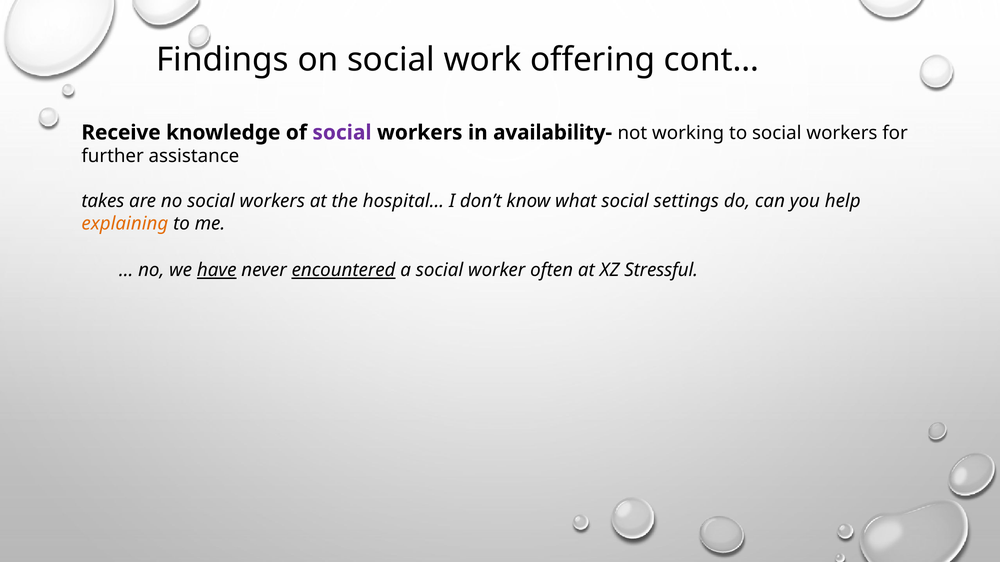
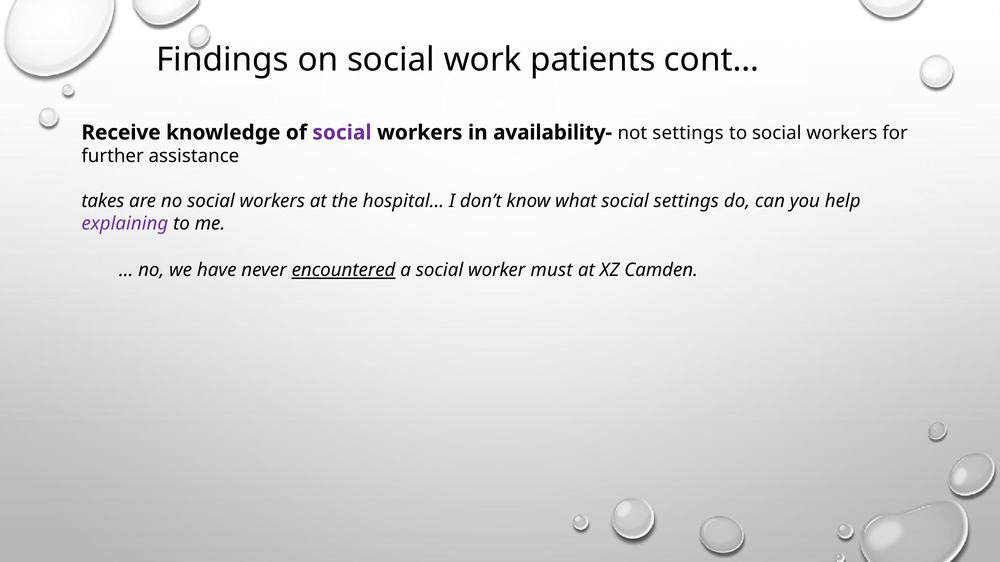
offering: offering -> patients
not working: working -> settings
explaining colour: orange -> purple
have underline: present -> none
often: often -> must
Stressful: Stressful -> Camden
